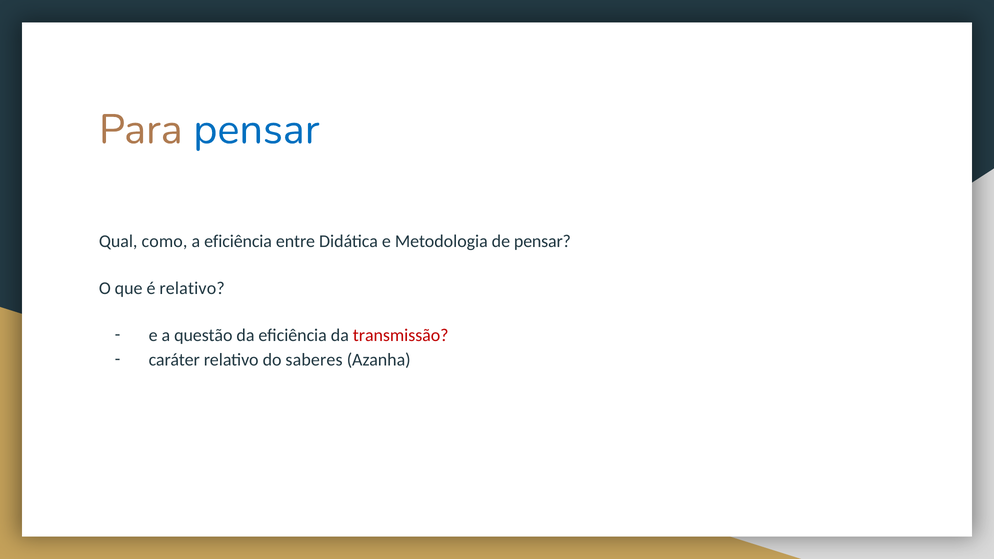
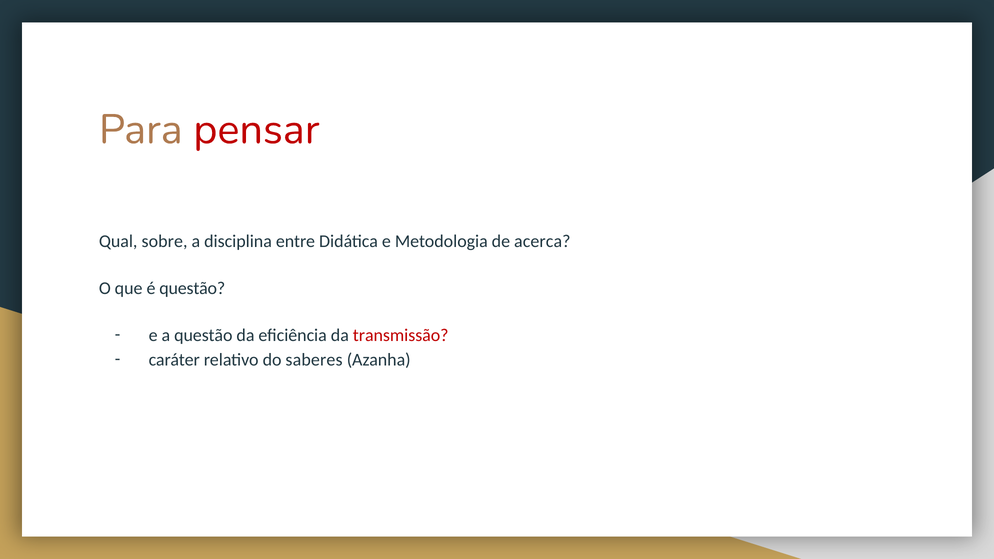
pensar at (256, 130) colour: blue -> red
como: como -> sobre
a eficiência: eficiência -> disciplina
de pensar: pensar -> acerca
é relativo: relativo -> questão
